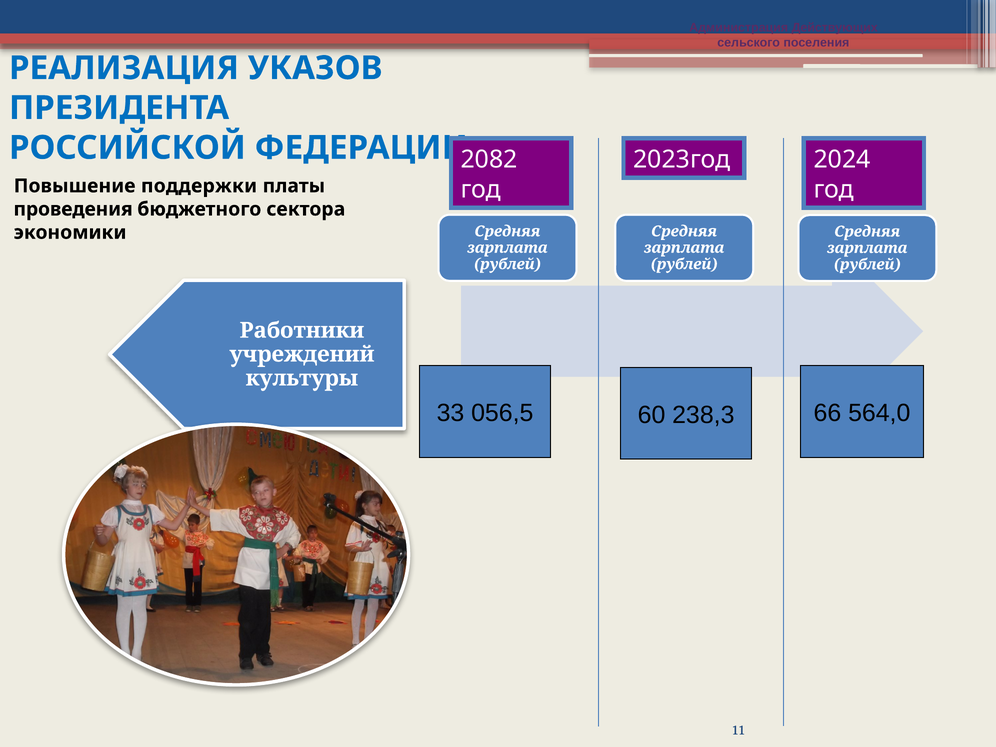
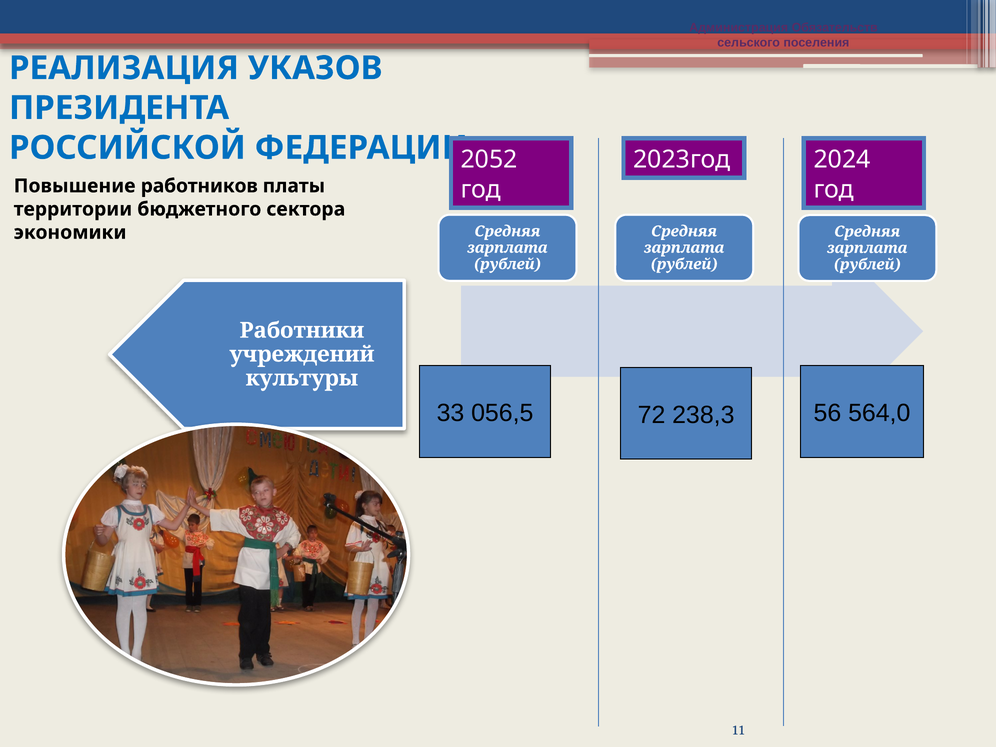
Действующих: Действующих -> Обязательств
2082: 2082 -> 2052
поддержки: поддержки -> работников
проведения: проведения -> территории
60: 60 -> 72
66: 66 -> 56
